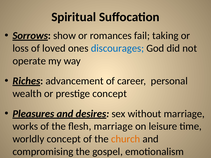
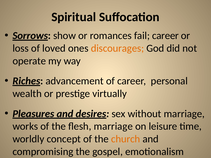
fail taking: taking -> career
discourages colour: blue -> orange
prestige concept: concept -> virtually
